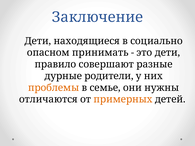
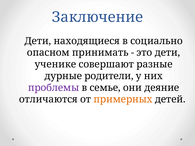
правило: правило -> ученике
проблемы colour: orange -> purple
нужны: нужны -> деяние
